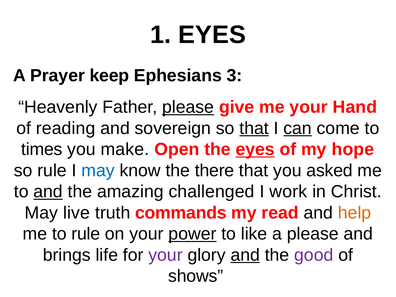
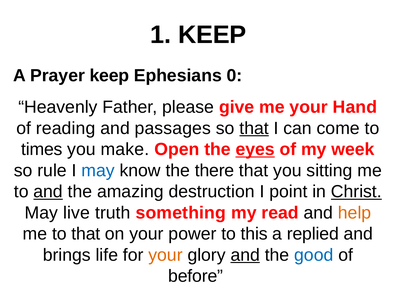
1 EYES: EYES -> KEEP
3: 3 -> 0
please at (188, 107) underline: present -> none
sovereign: sovereign -> passages
can underline: present -> none
hope: hope -> week
asked: asked -> sitting
challenged: challenged -> destruction
work: work -> point
Christ underline: none -> present
commands: commands -> something
to rule: rule -> that
power underline: present -> none
like: like -> this
a please: please -> replied
your at (166, 255) colour: purple -> orange
good colour: purple -> blue
shows: shows -> before
